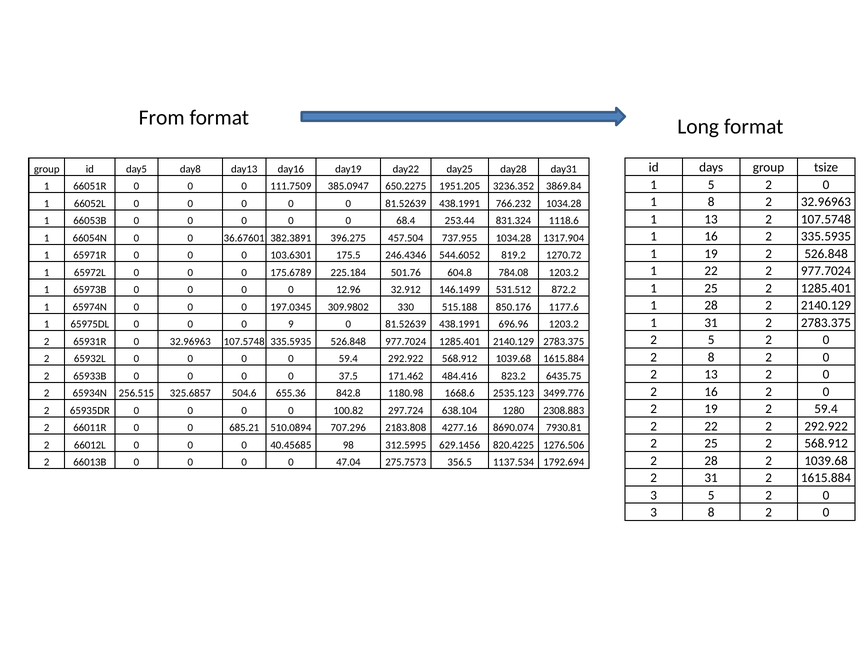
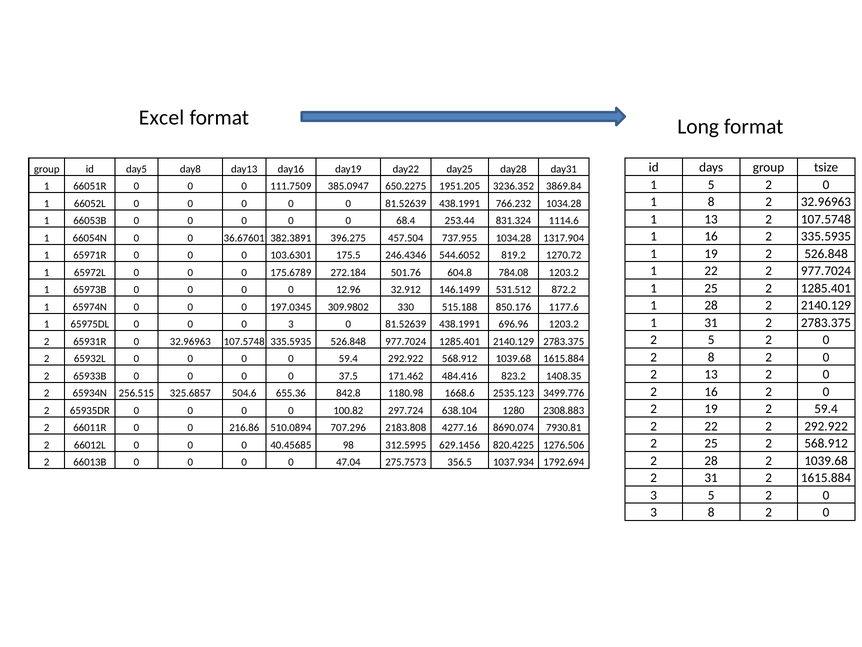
From: From -> Excel
1118.6: 1118.6 -> 1114.6
225.184: 225.184 -> 272.184
0 0 9: 9 -> 3
6435.75: 6435.75 -> 1408.35
685.21: 685.21 -> 216.86
1137.534: 1137.534 -> 1037.934
